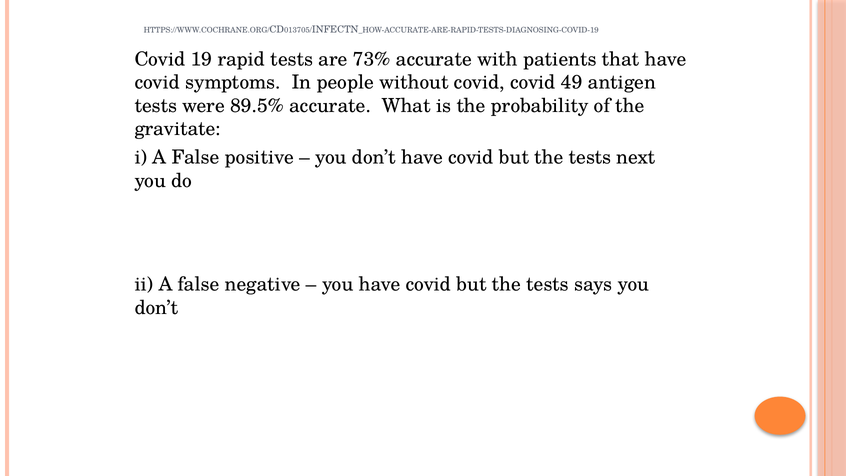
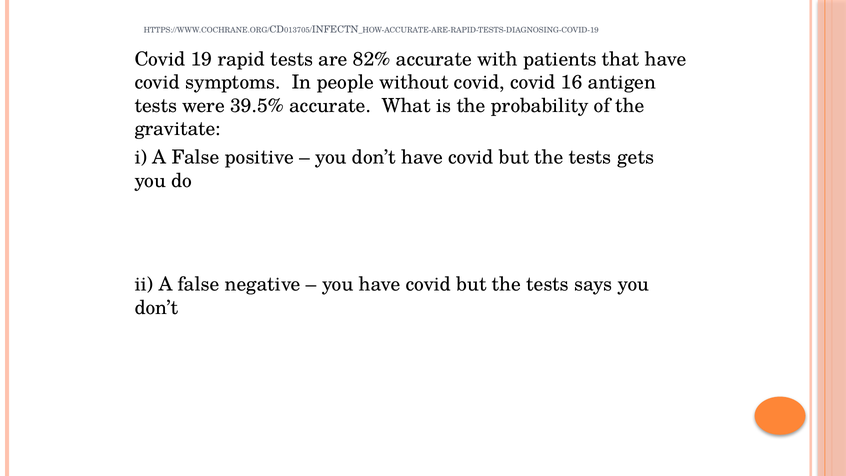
73%: 73% -> 82%
49: 49 -> 16
89.5%: 89.5% -> 39.5%
next: next -> gets
